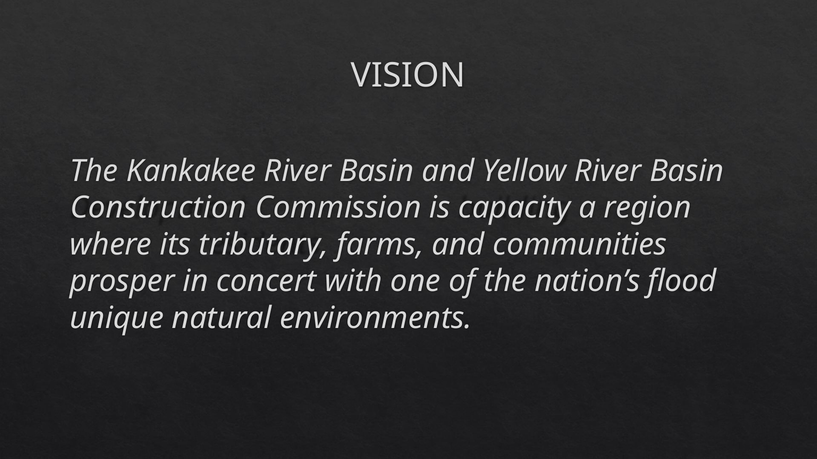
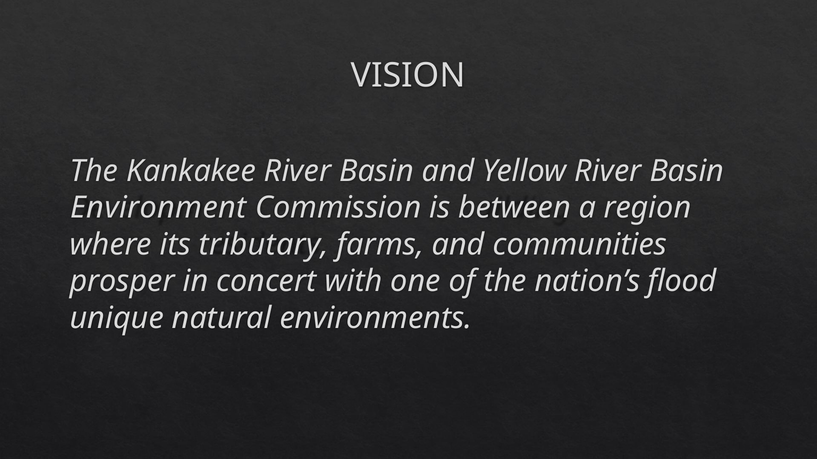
Construction: Construction -> Environment
capacity: capacity -> between
